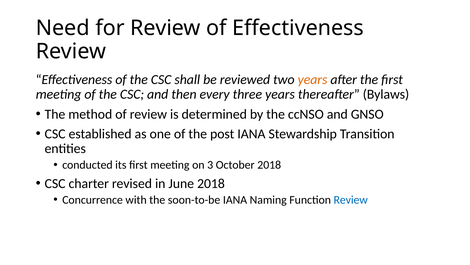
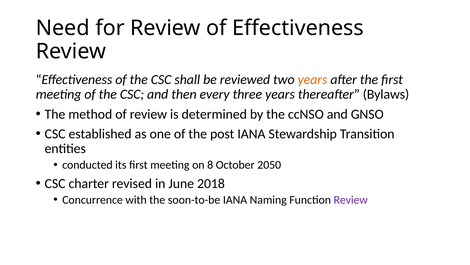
3: 3 -> 8
October 2018: 2018 -> 2050
Review at (351, 199) colour: blue -> purple
